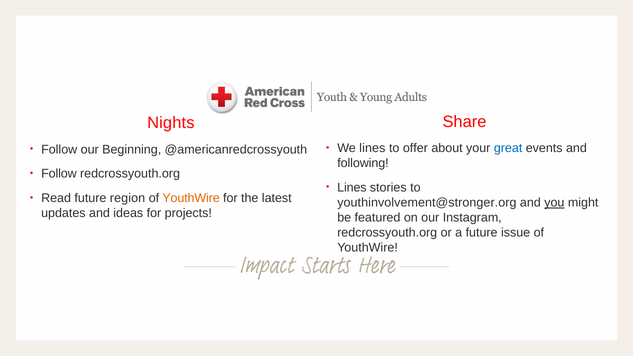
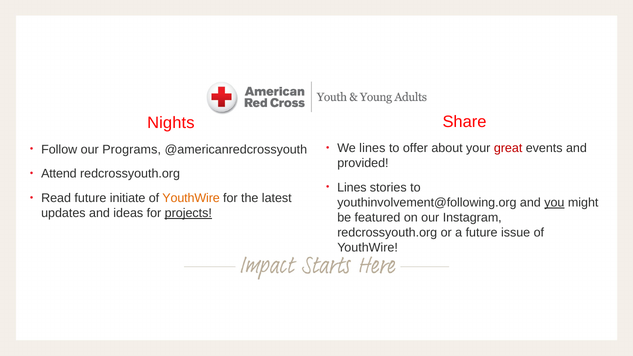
great colour: blue -> red
Beginning: Beginning -> Programs
following: following -> provided
Follow at (59, 174): Follow -> Attend
region: region -> initiate
youthinvolvement@stronger.org: youthinvolvement@stronger.org -> youthinvolvement@following.org
projects underline: none -> present
